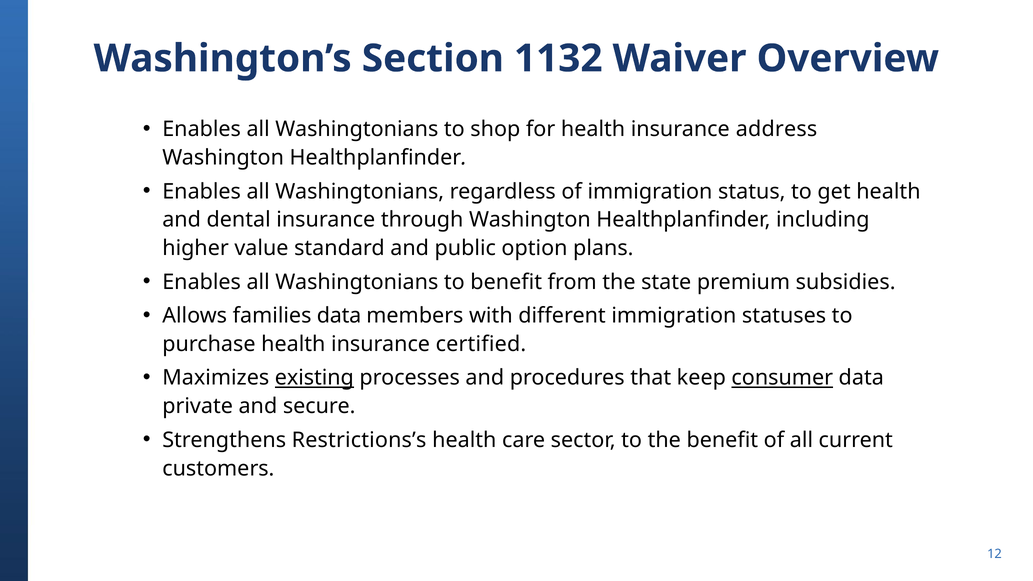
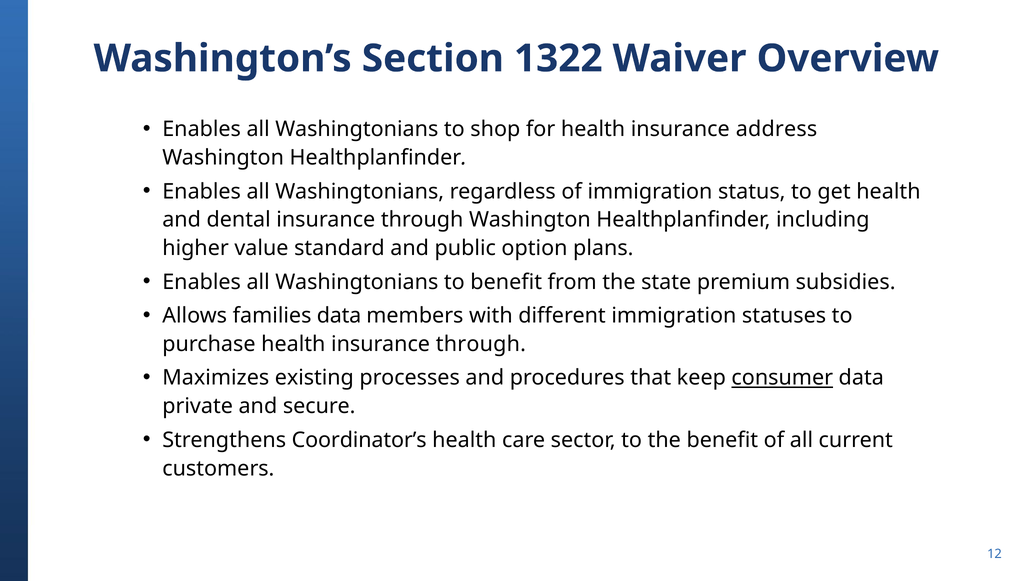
1132: 1132 -> 1322
health insurance certified: certified -> through
existing underline: present -> none
Restrictions’s: Restrictions’s -> Coordinator’s
